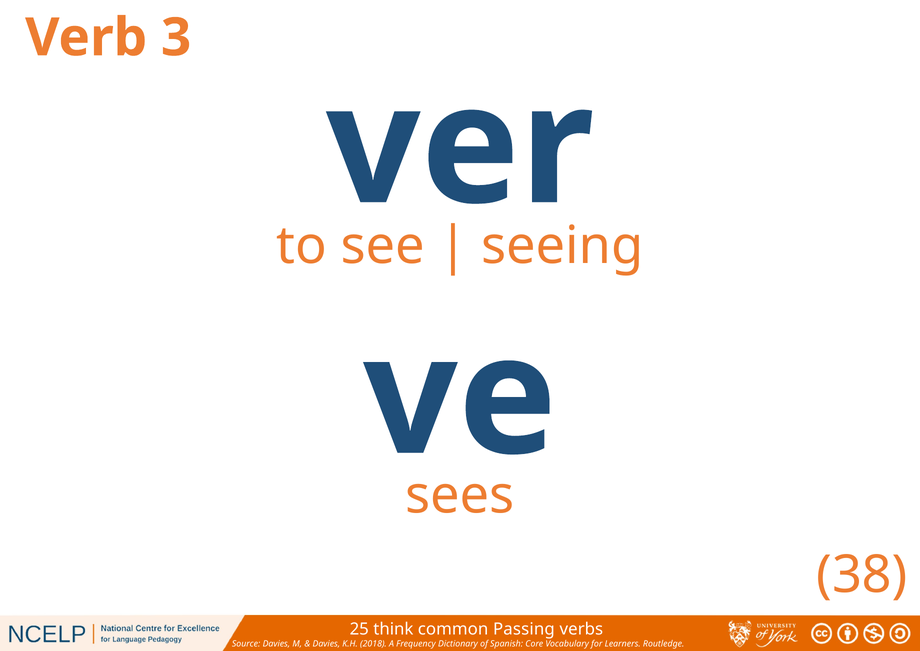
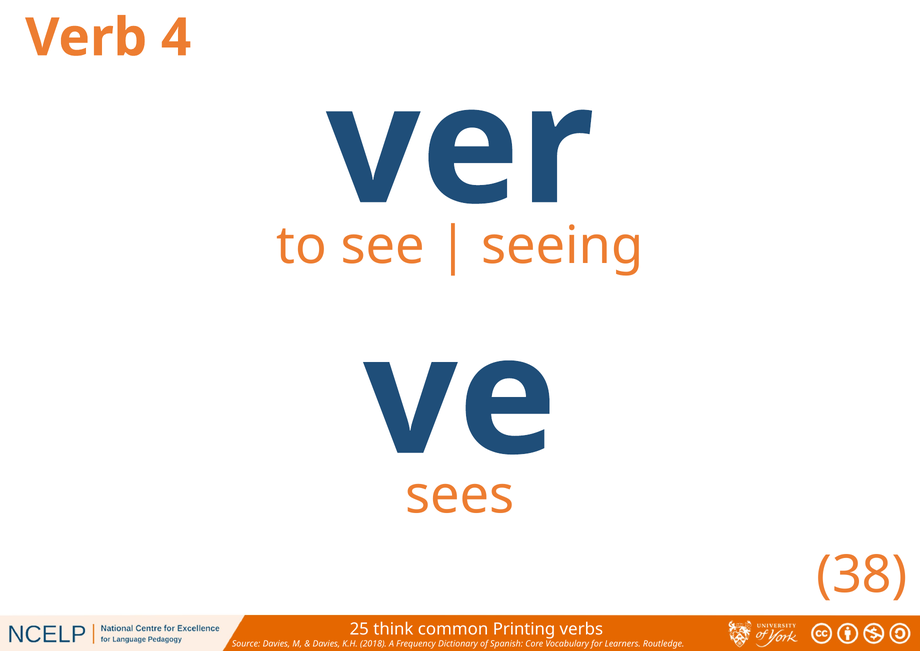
3: 3 -> 4
Passing: Passing -> Printing
